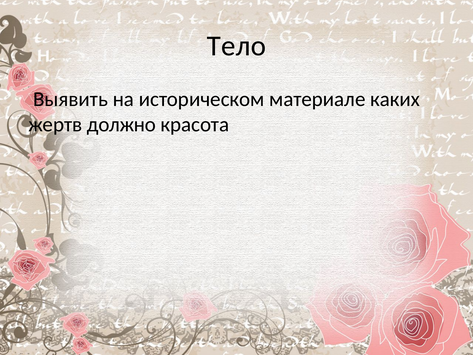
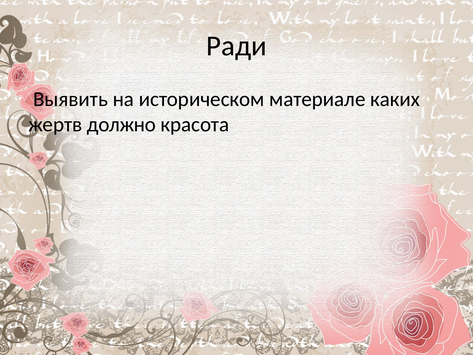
Тело: Тело -> Ради
